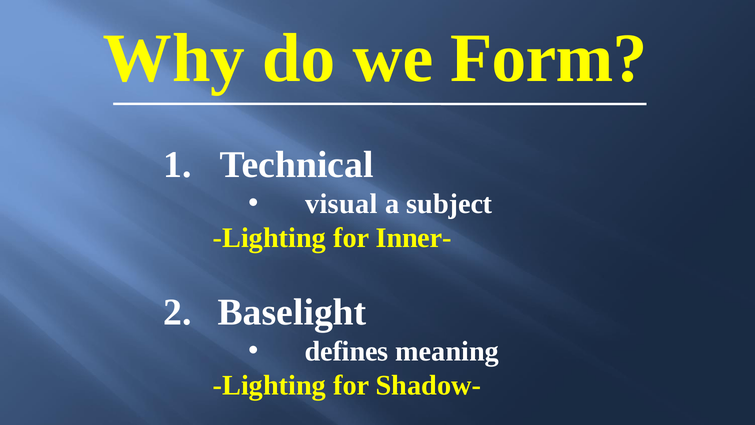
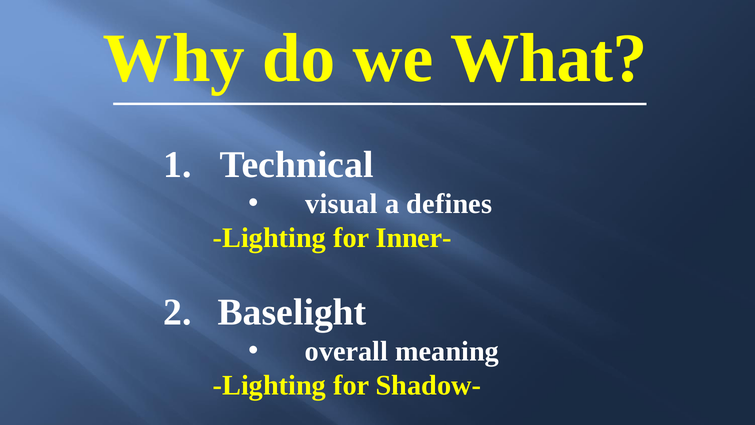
Form: Form -> What
subject: subject -> defines
defines: defines -> overall
